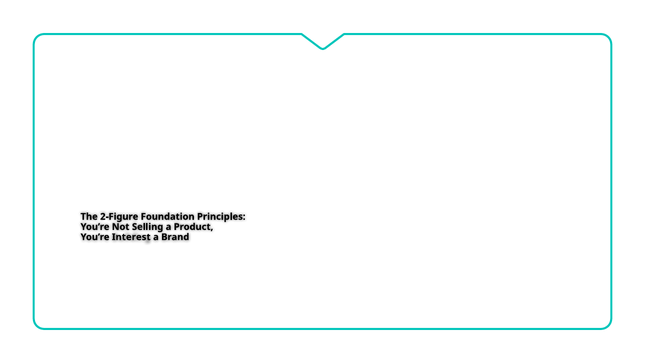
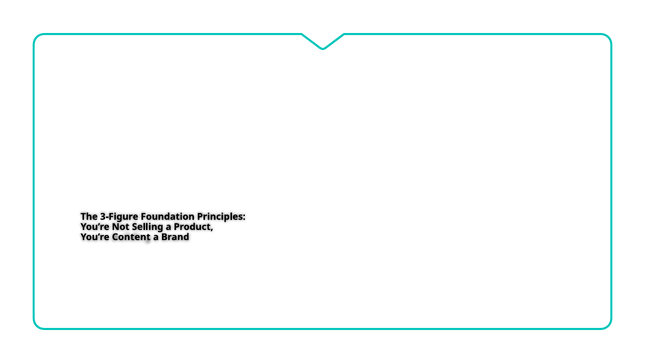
2-Figure: 2-Figure -> 3-Figure
Interest: Interest -> Content
